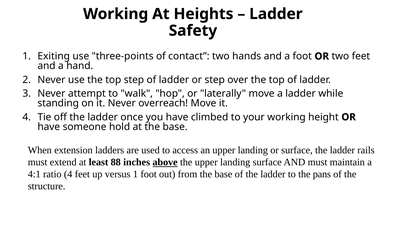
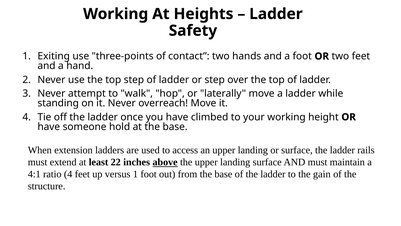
88: 88 -> 22
pans: pans -> gain
